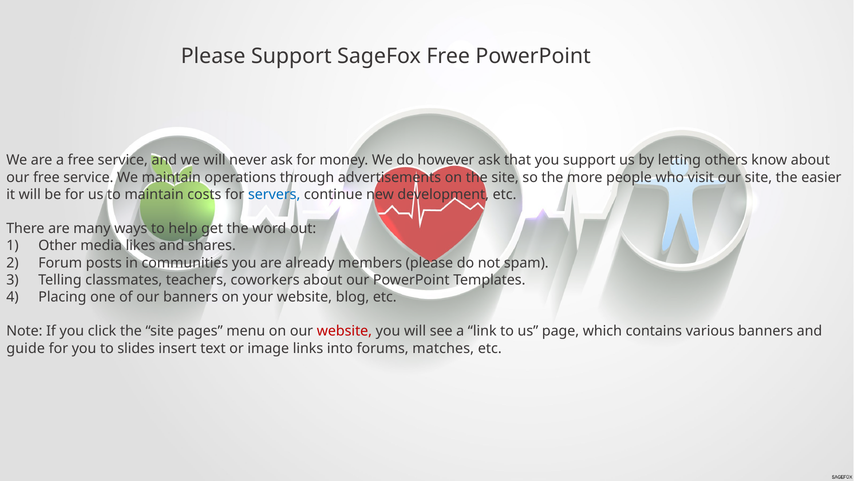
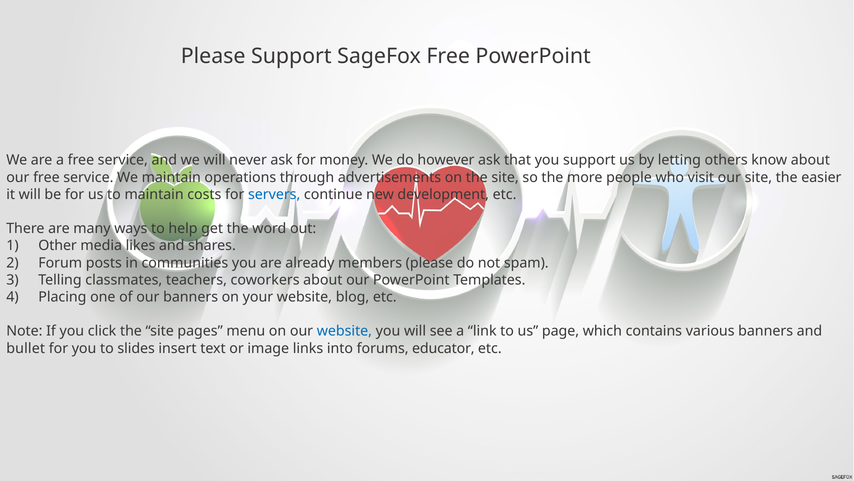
website at (344, 331) colour: red -> blue
guide: guide -> bullet
matches: matches -> educator
